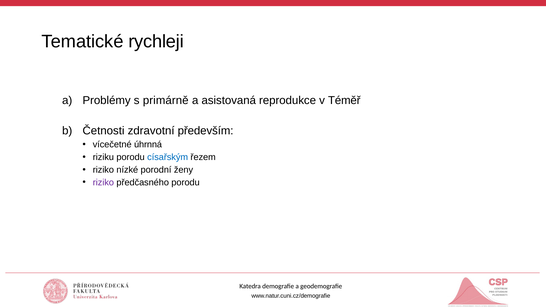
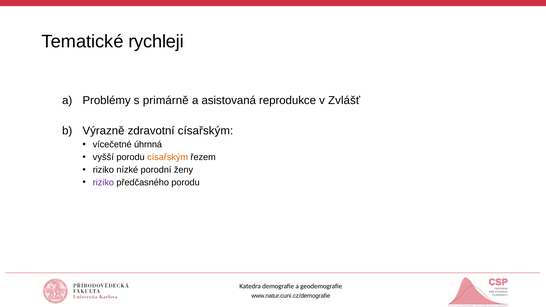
Téměř: Téměř -> Zvlášť
Četnosti: Četnosti -> Výrazně
zdravotní především: především -> císařským
riziku: riziku -> vyšší
císařským at (168, 157) colour: blue -> orange
